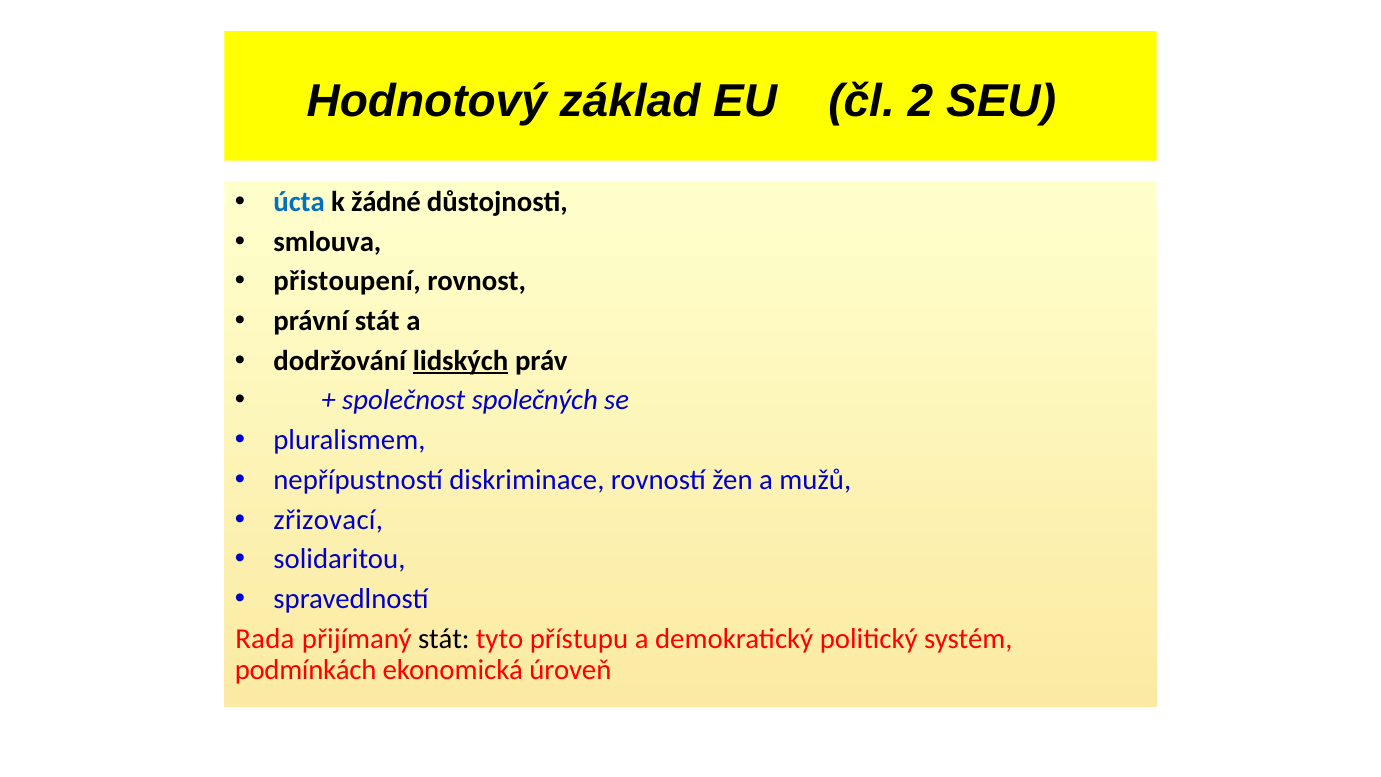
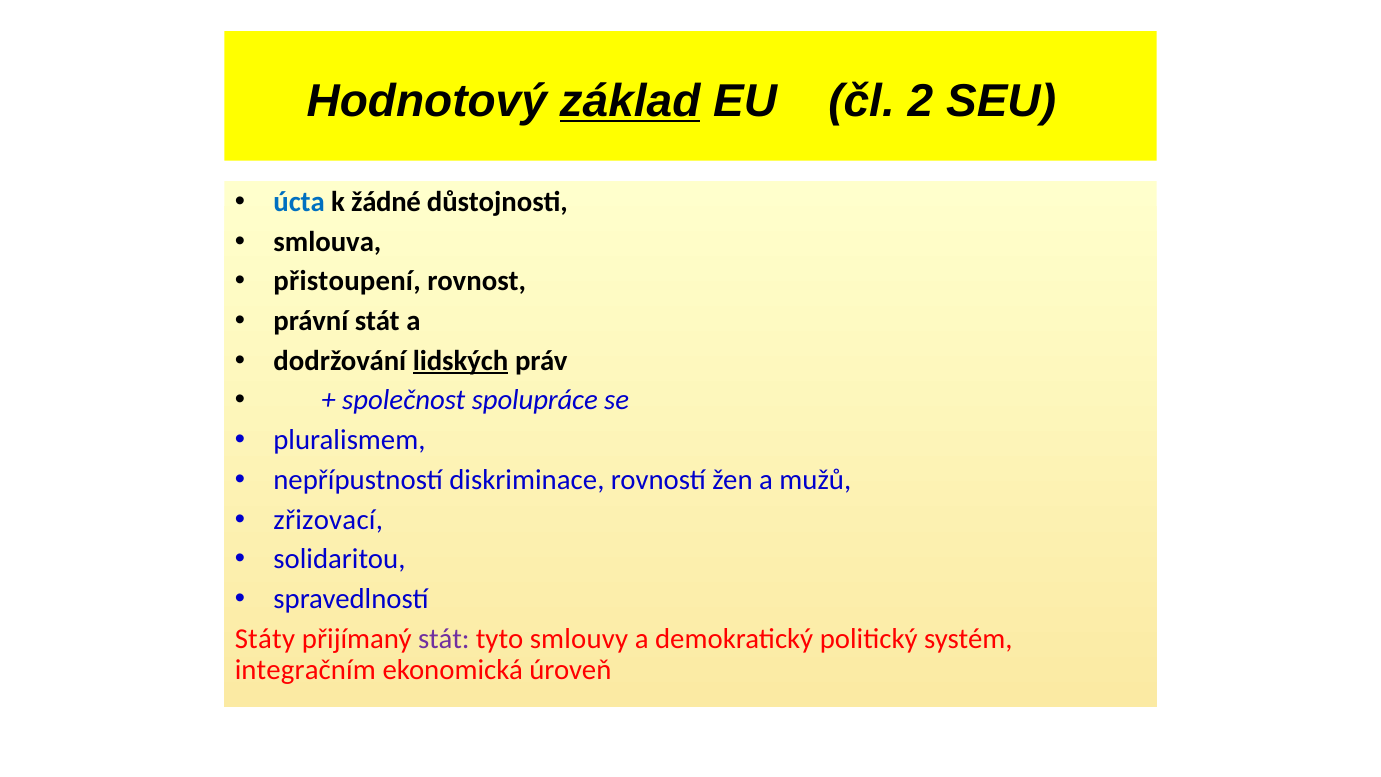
základ underline: none -> present
společných: společných -> spolupráce
Rada: Rada -> Státy
stát at (444, 639) colour: black -> purple
přístupu: přístupu -> smlouvy
podmínkách: podmínkách -> integračním
